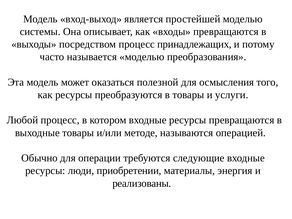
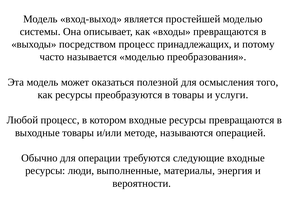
приобретении: приобретении -> выполненные
реализованы: реализованы -> вероятности
